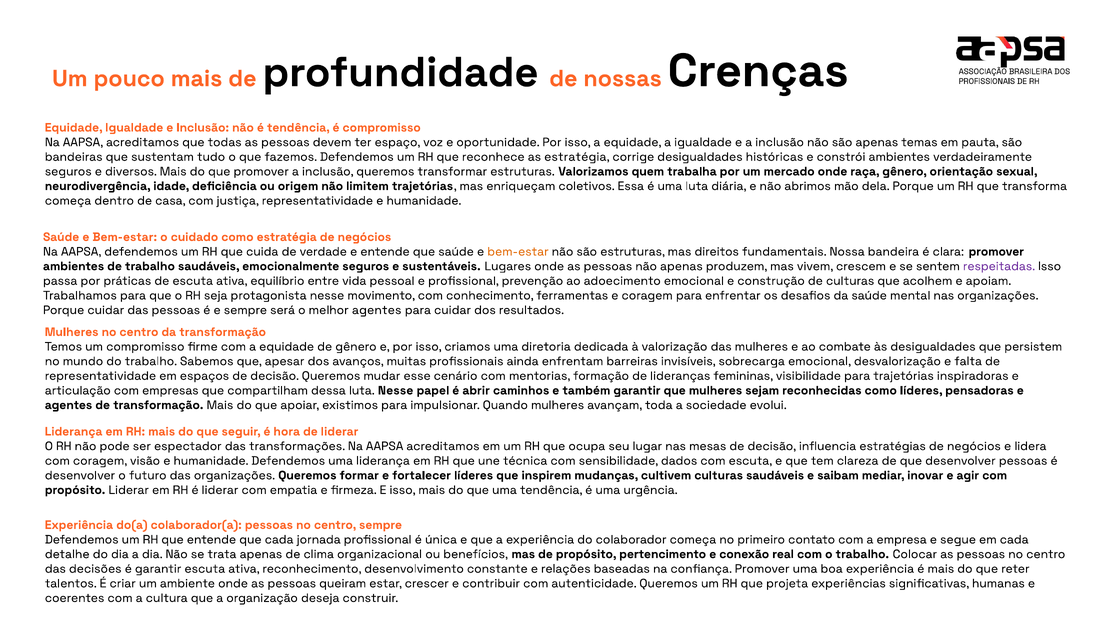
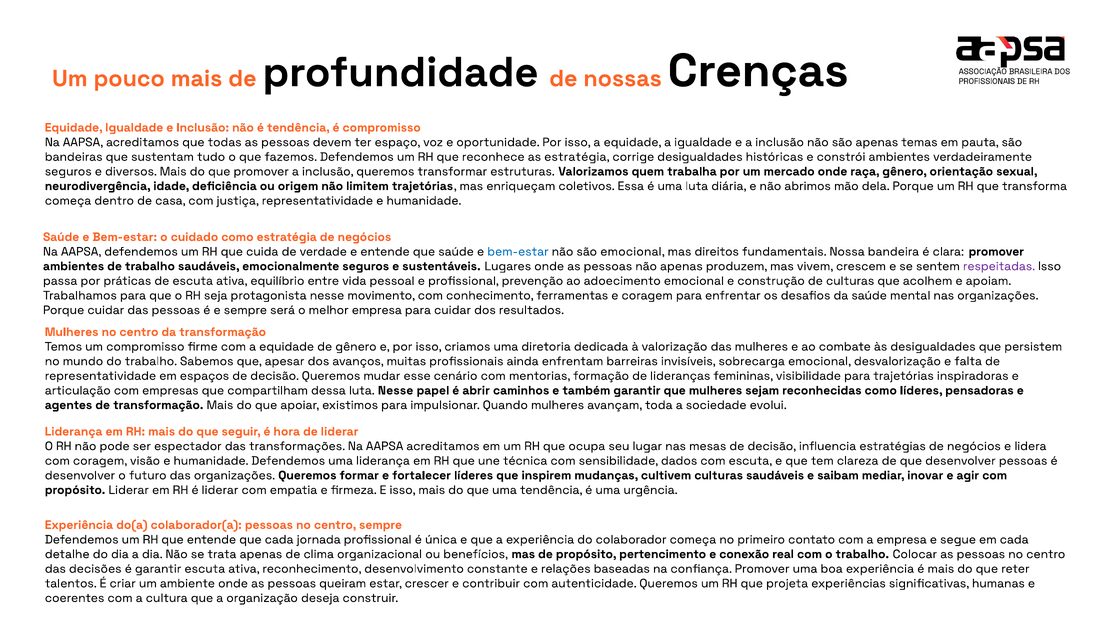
bem-estar at (518, 252) colour: orange -> blue
são estruturas: estruturas -> emocional
melhor agentes: agentes -> empresa
